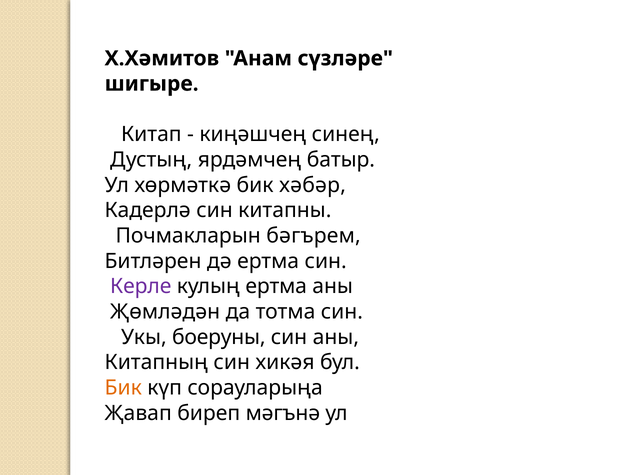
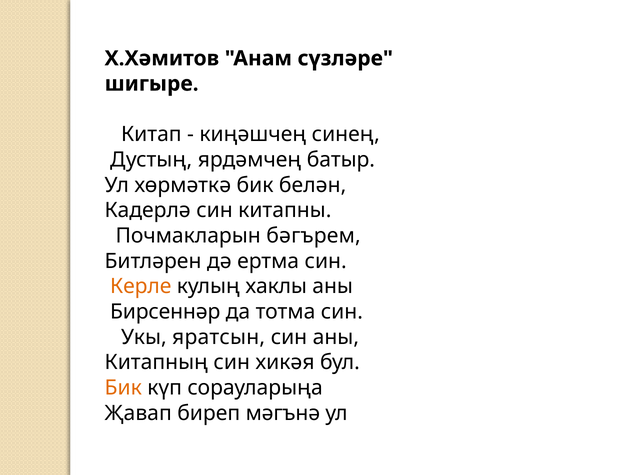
хәбәр: хәбәр -> белән
Керле colour: purple -> orange
кулың ертма: ертма -> хаклы
Җөмләдән: Җөмләдән -> Бирсеннәр
боеруны: боеруны -> яратсын
